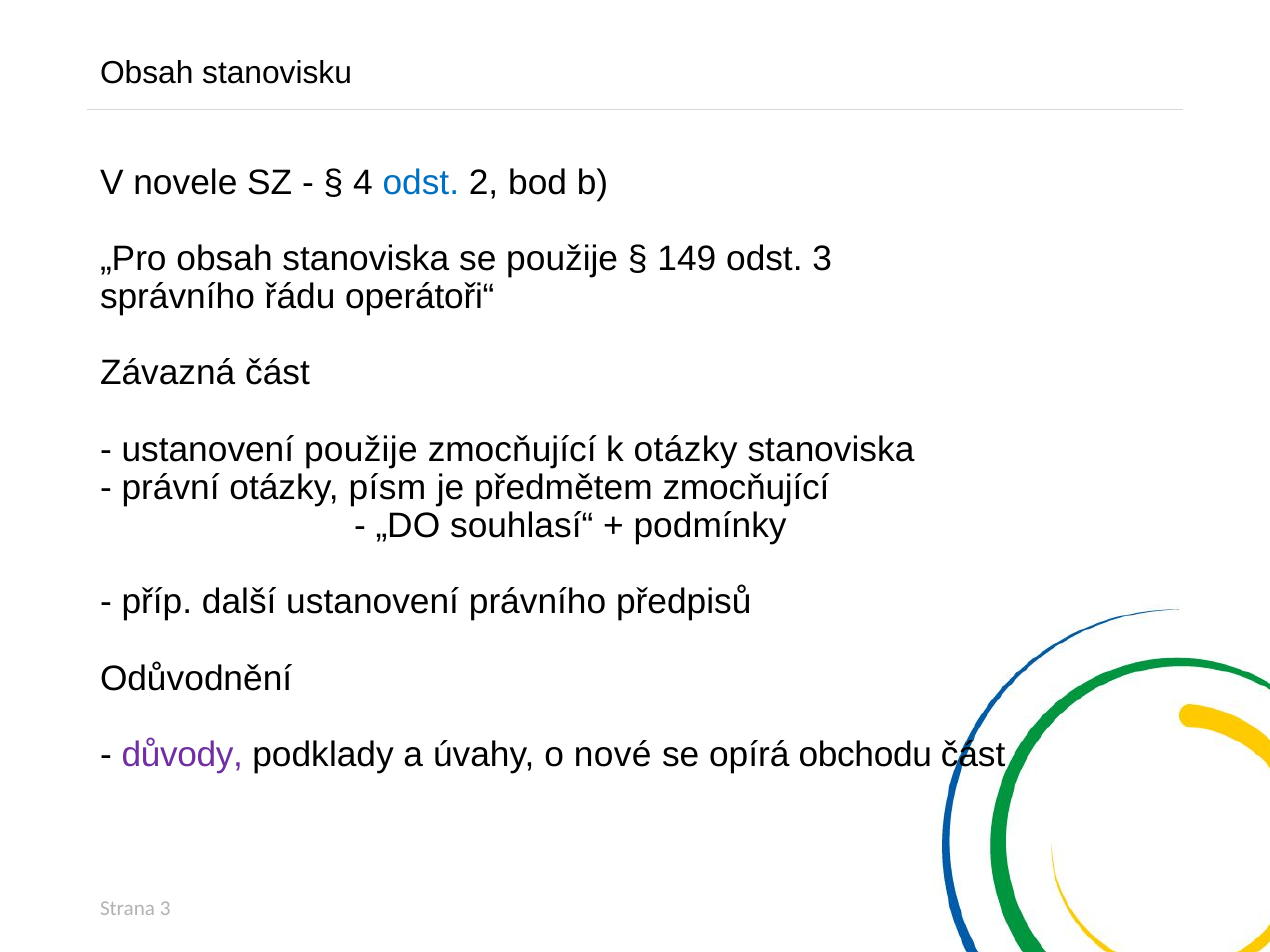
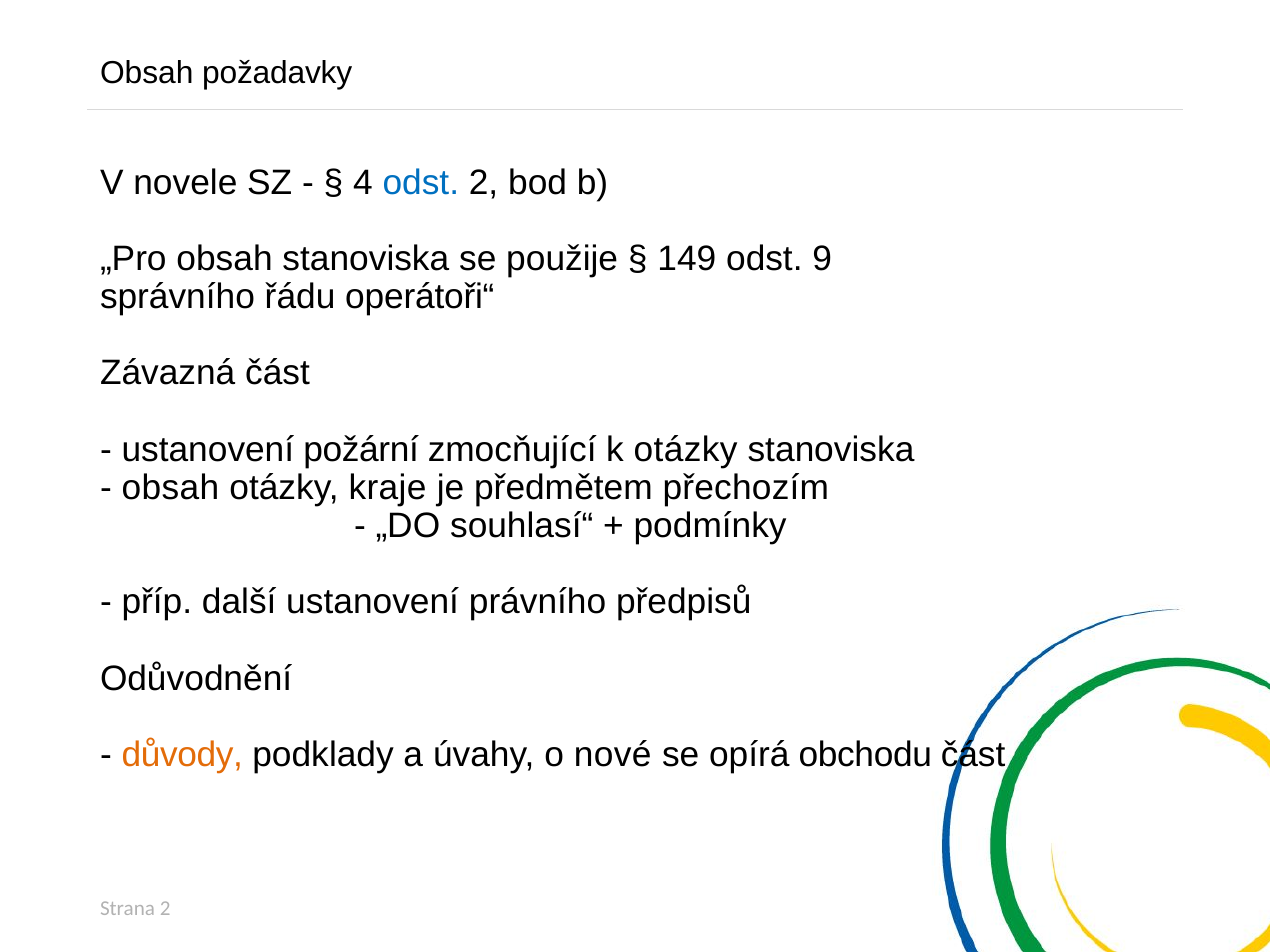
stanovisku: stanovisku -> požadavky
odst 3: 3 -> 9
ustanovení použije: použije -> požární
právní at (171, 488): právní -> obsah
písm: písm -> kraje
předmětem zmocňující: zmocňující -> přechozím
důvody colour: purple -> orange
Strana 3: 3 -> 2
